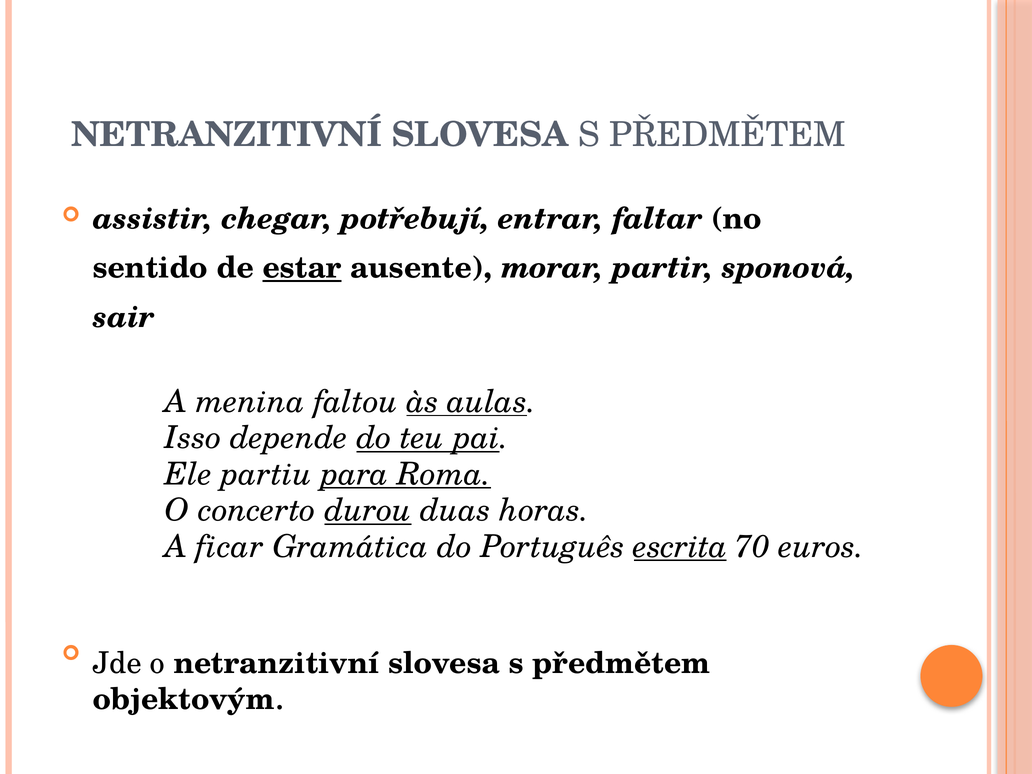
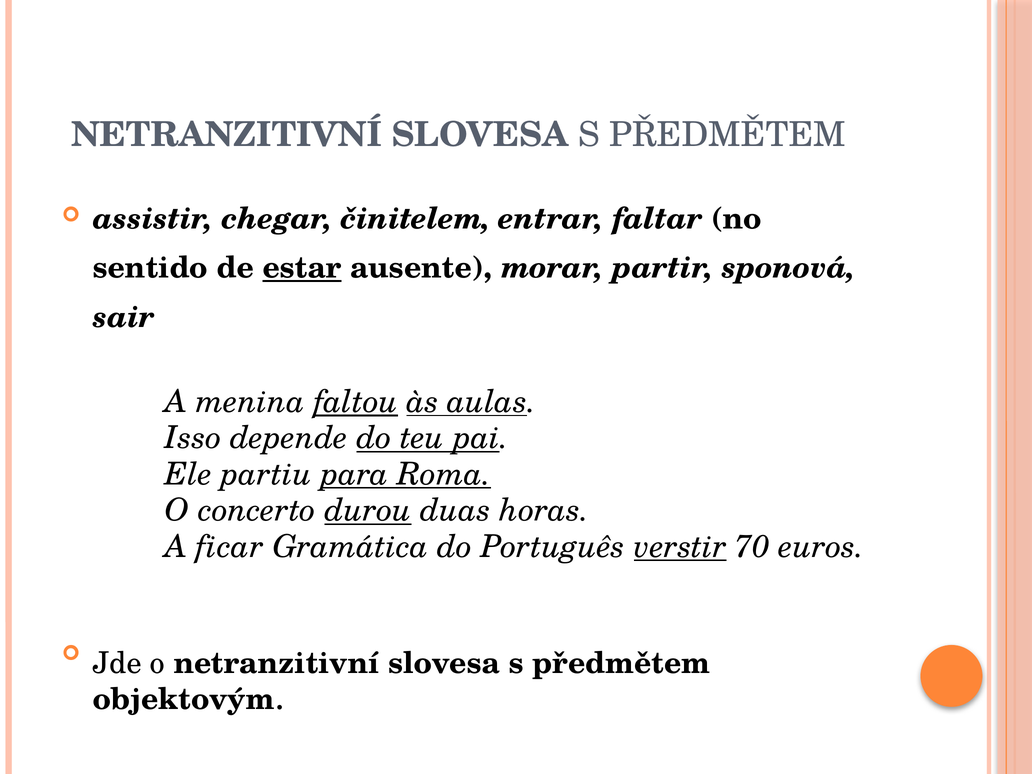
potřebují: potřebují -> činitelem
faltou underline: none -> present
escrita: escrita -> verstir
